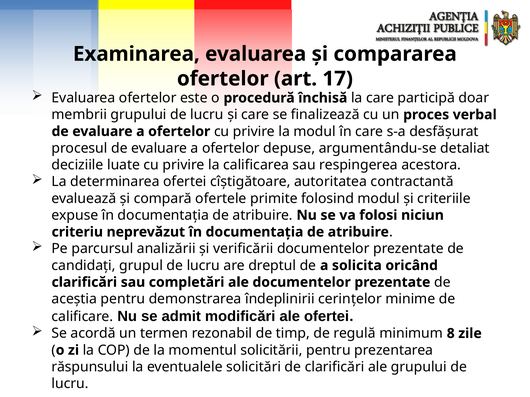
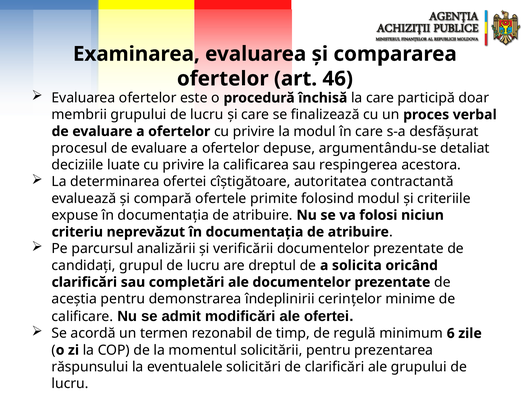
17: 17 -> 46
8: 8 -> 6
